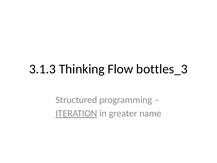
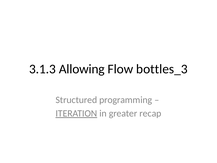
Thinking: Thinking -> Allowing
name: name -> recap
